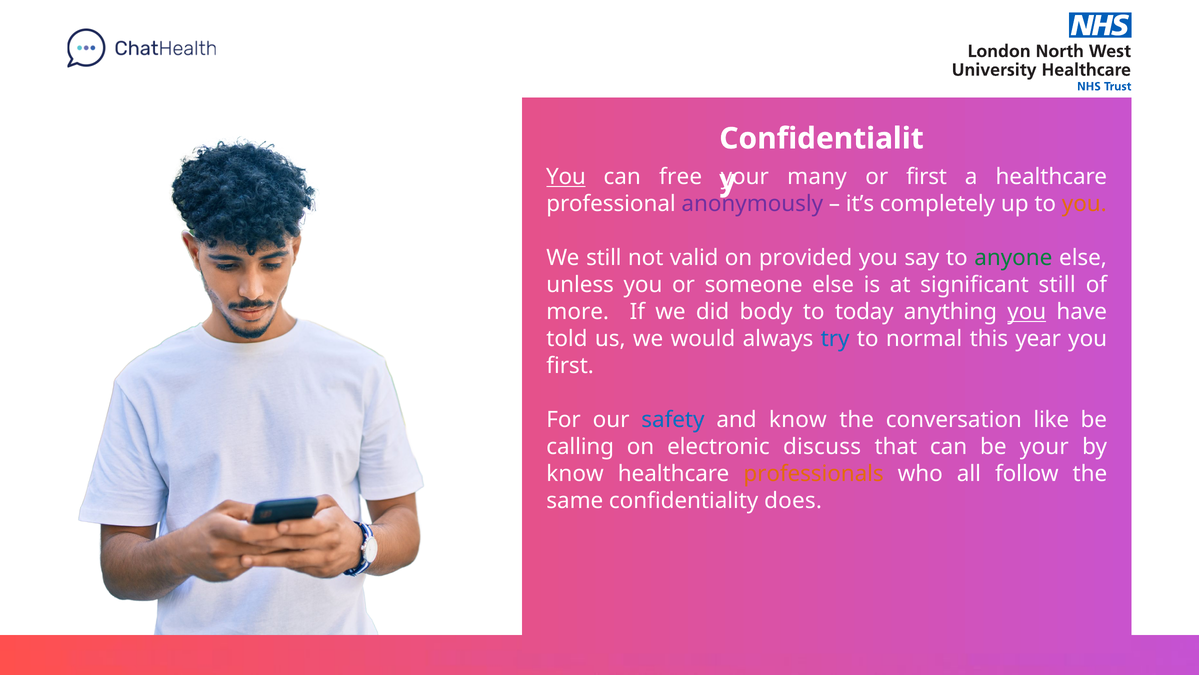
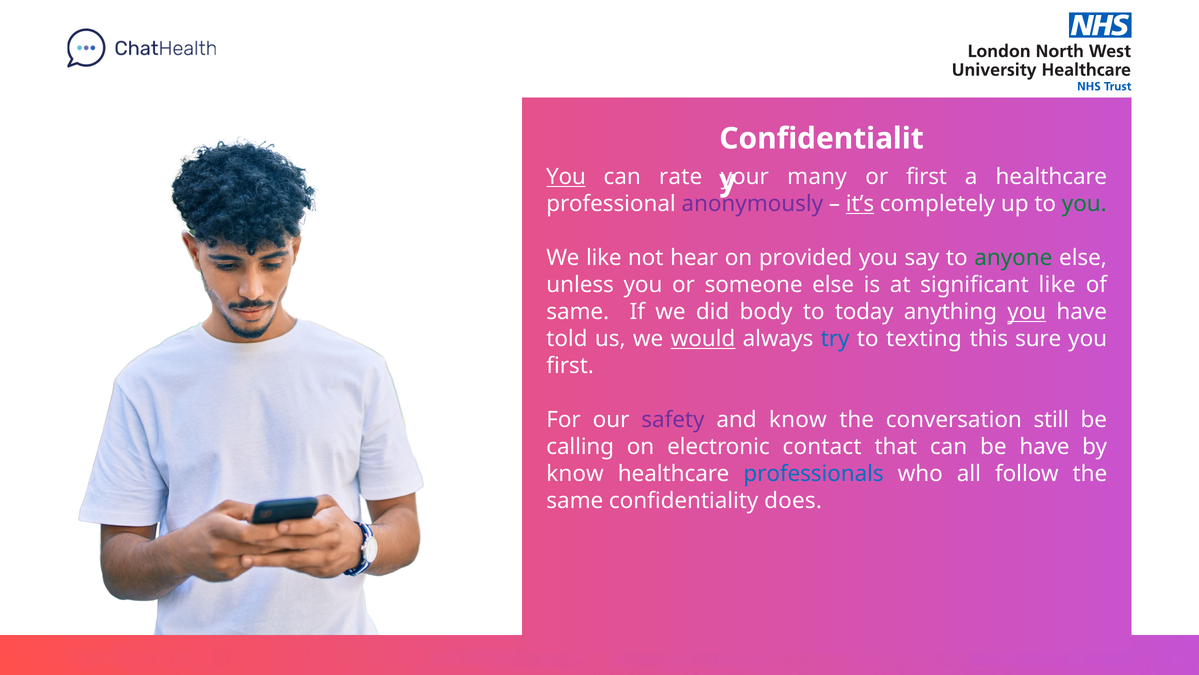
free: free -> rate
it’s underline: none -> present
you at (1084, 204) colour: orange -> green
We still: still -> like
valid: valid -> hear
significant still: still -> like
more at (578, 312): more -> same
would underline: none -> present
normal: normal -> texting
year: year -> sure
safety colour: blue -> purple
like: like -> still
discuss: discuss -> contact
be your: your -> have
professionals colour: orange -> blue
